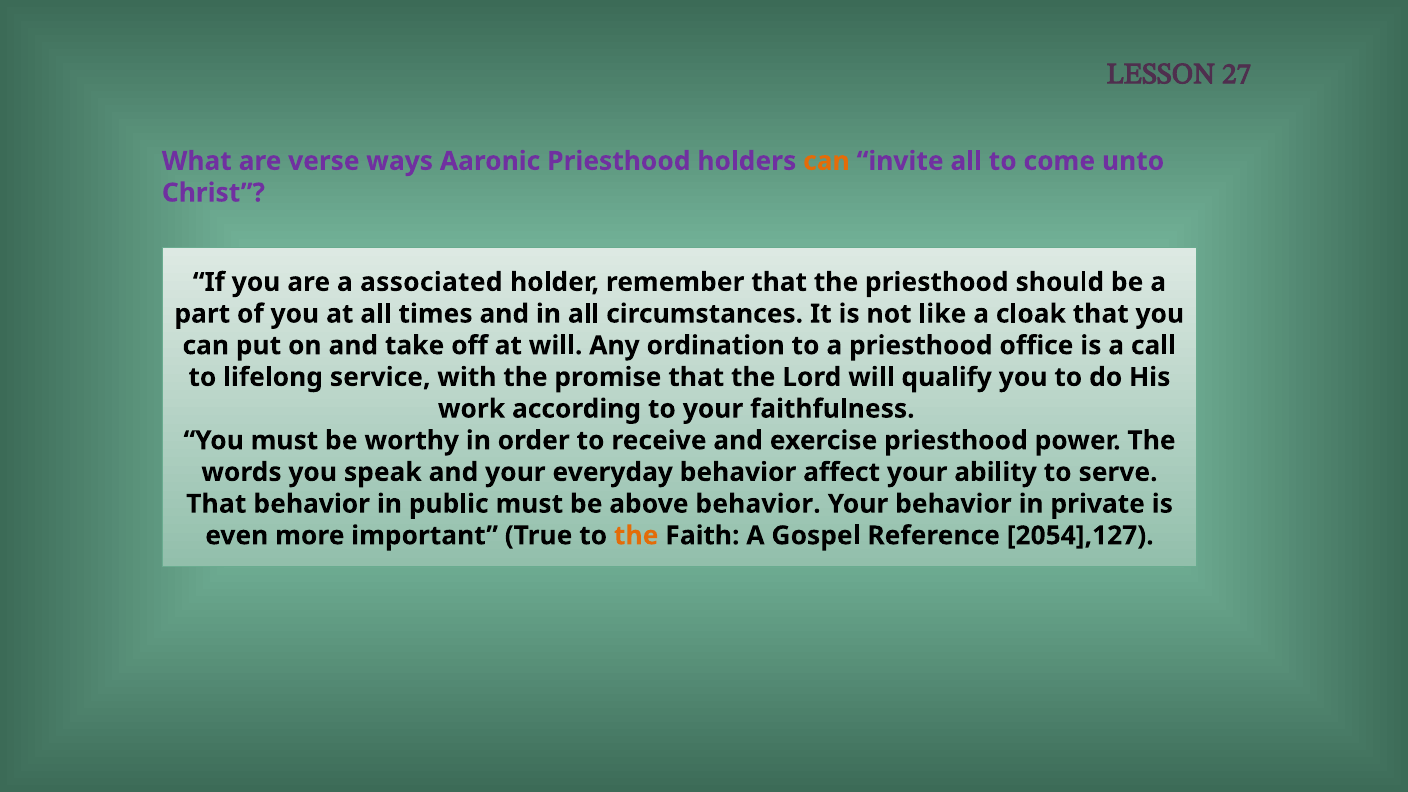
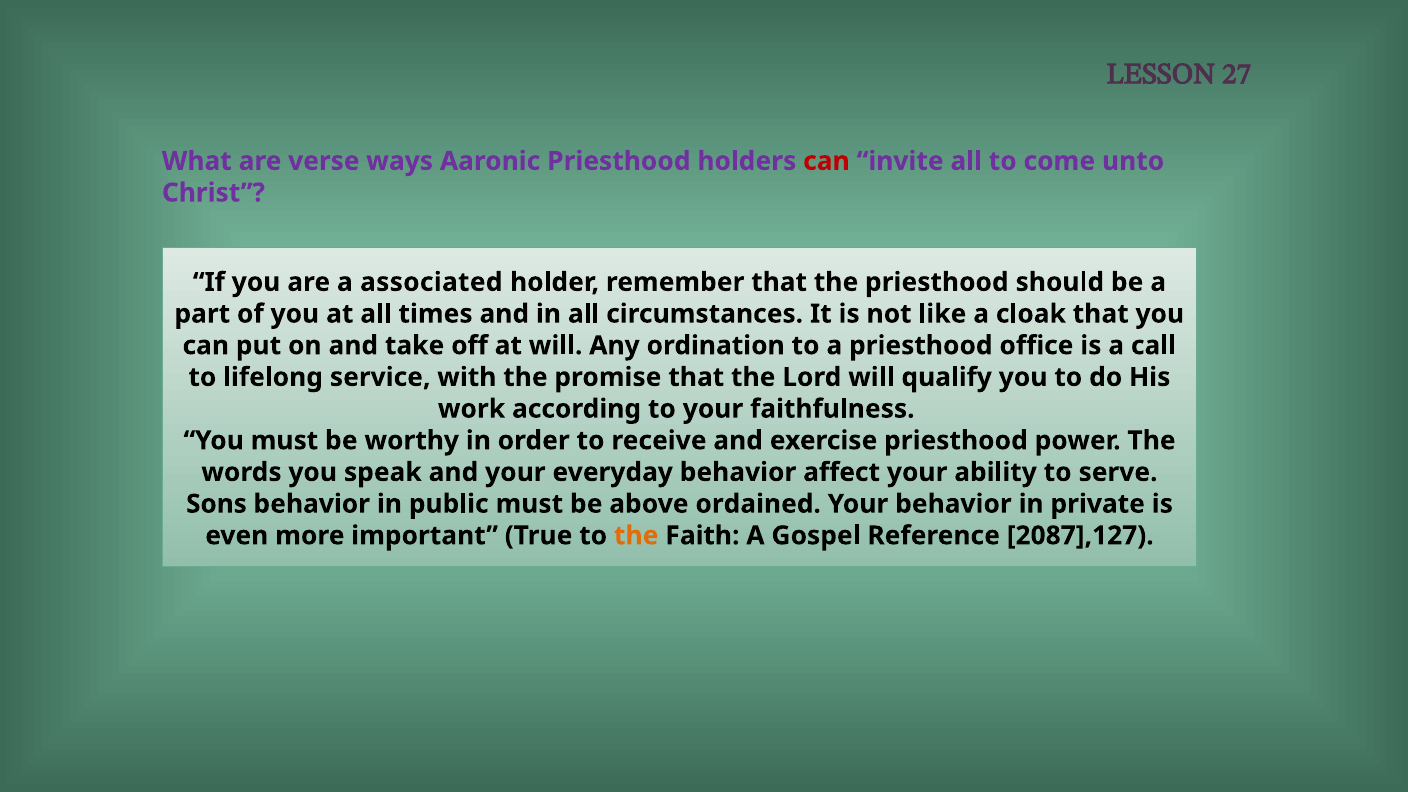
can at (826, 161) colour: orange -> red
That at (216, 504): That -> Sons
above behavior: behavior -> ordained
2054],127: 2054],127 -> 2087],127
